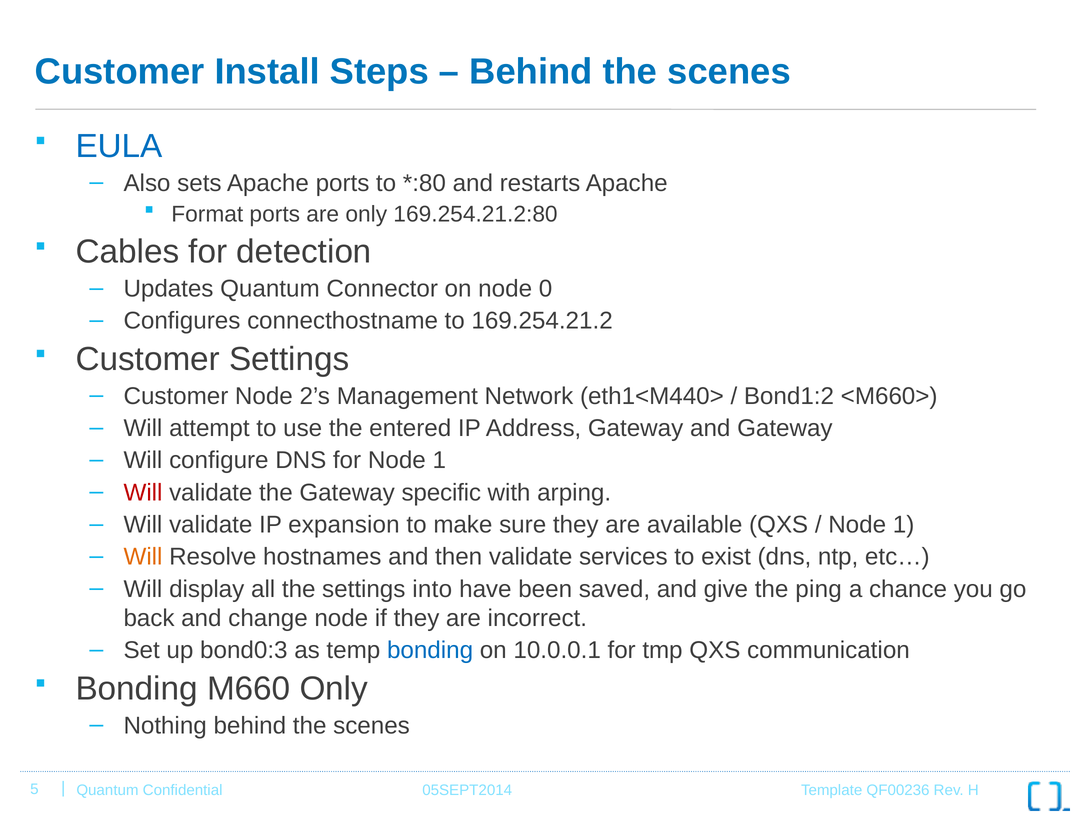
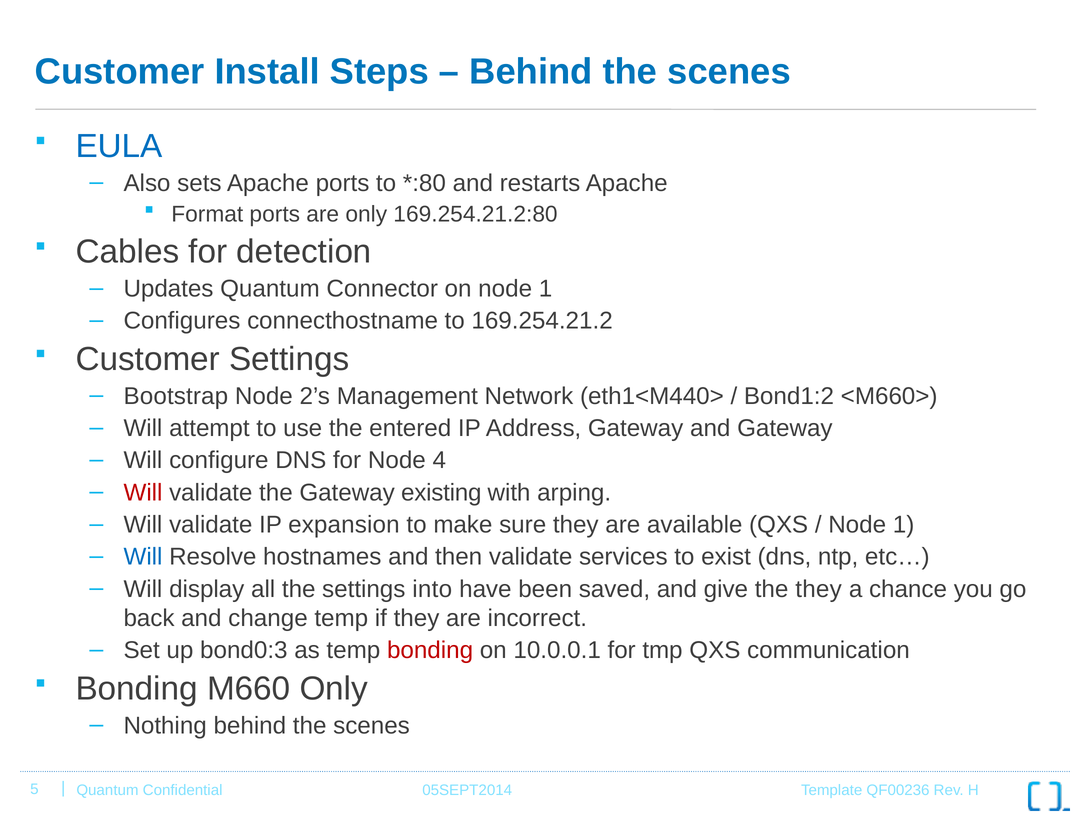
on node 0: 0 -> 1
Customer at (176, 396): Customer -> Bootstrap
for Node 1: 1 -> 4
specific: specific -> existing
Will at (143, 557) colour: orange -> blue
the ping: ping -> they
change node: node -> temp
bonding at (430, 650) colour: blue -> red
